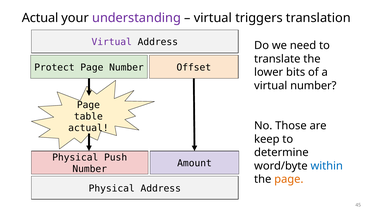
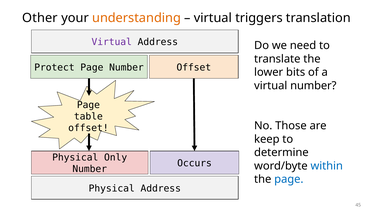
Actual at (40, 18): Actual -> Other
understanding colour: purple -> orange
actual at (88, 128): actual -> offset
Push: Push -> Only
Amount: Amount -> Occurs
page at (289, 180) colour: orange -> blue
